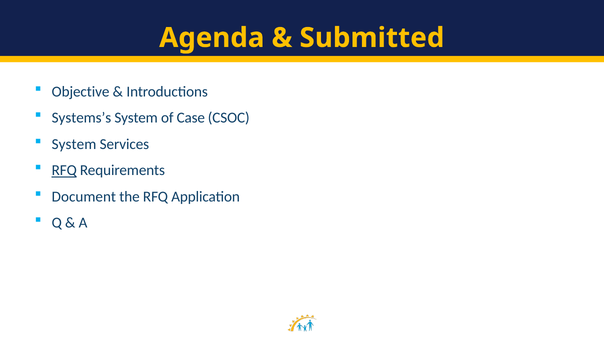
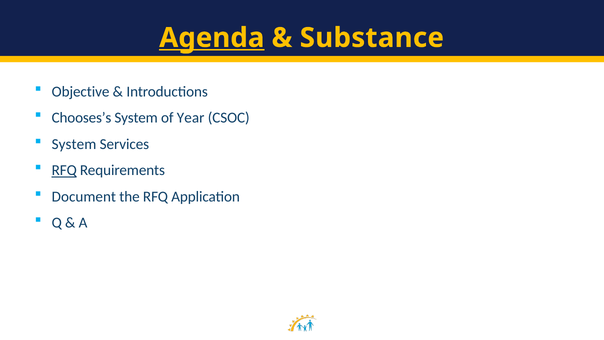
Agenda underline: none -> present
Submitted: Submitted -> Substance
Systems’s: Systems’s -> Chooses’s
Case: Case -> Year
